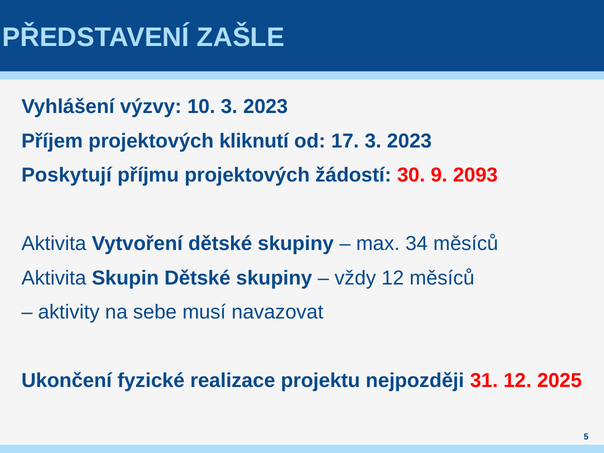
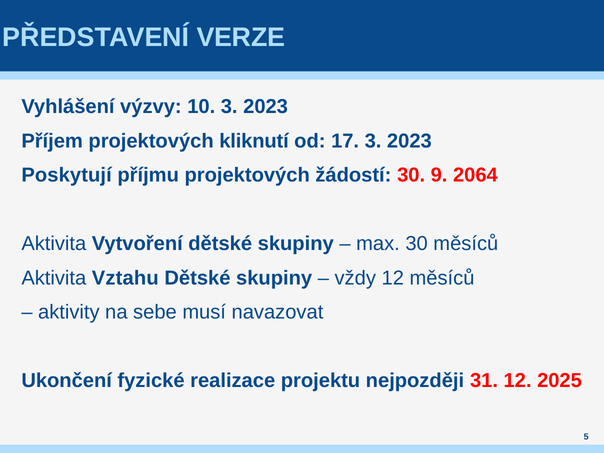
ZAŠLE: ZAŠLE -> VERZE
2093: 2093 -> 2064
max 34: 34 -> 30
Skupin: Skupin -> Vztahu
